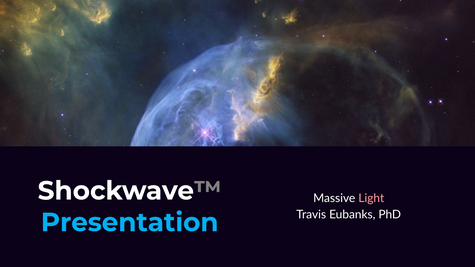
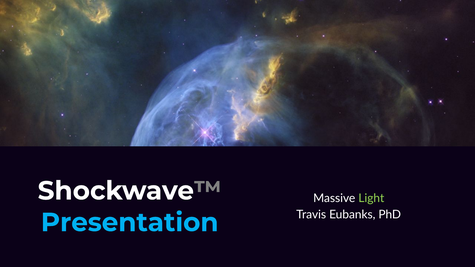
Light colour: pink -> light green
